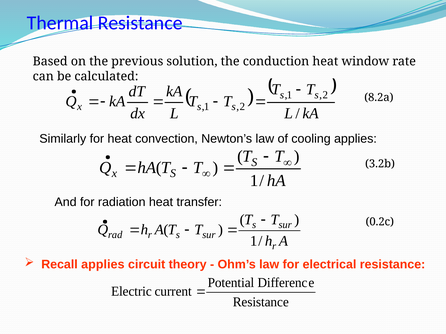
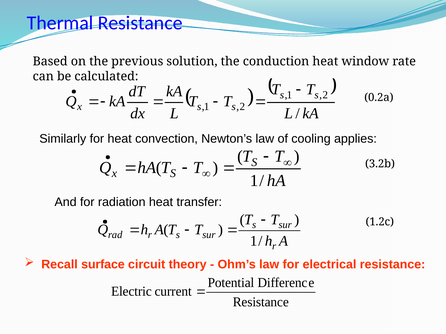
8.2a: 8.2a -> 0.2a
0.2c: 0.2c -> 1.2c
Recall applies: applies -> surface
